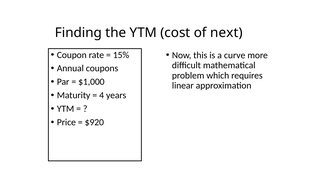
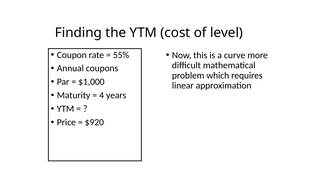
next: next -> level
15%: 15% -> 55%
